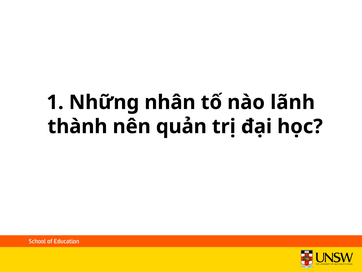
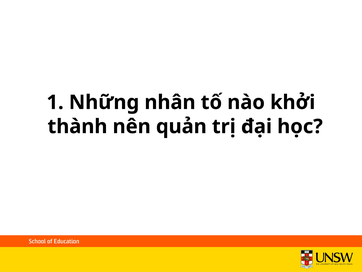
lãnh: lãnh -> khởi
